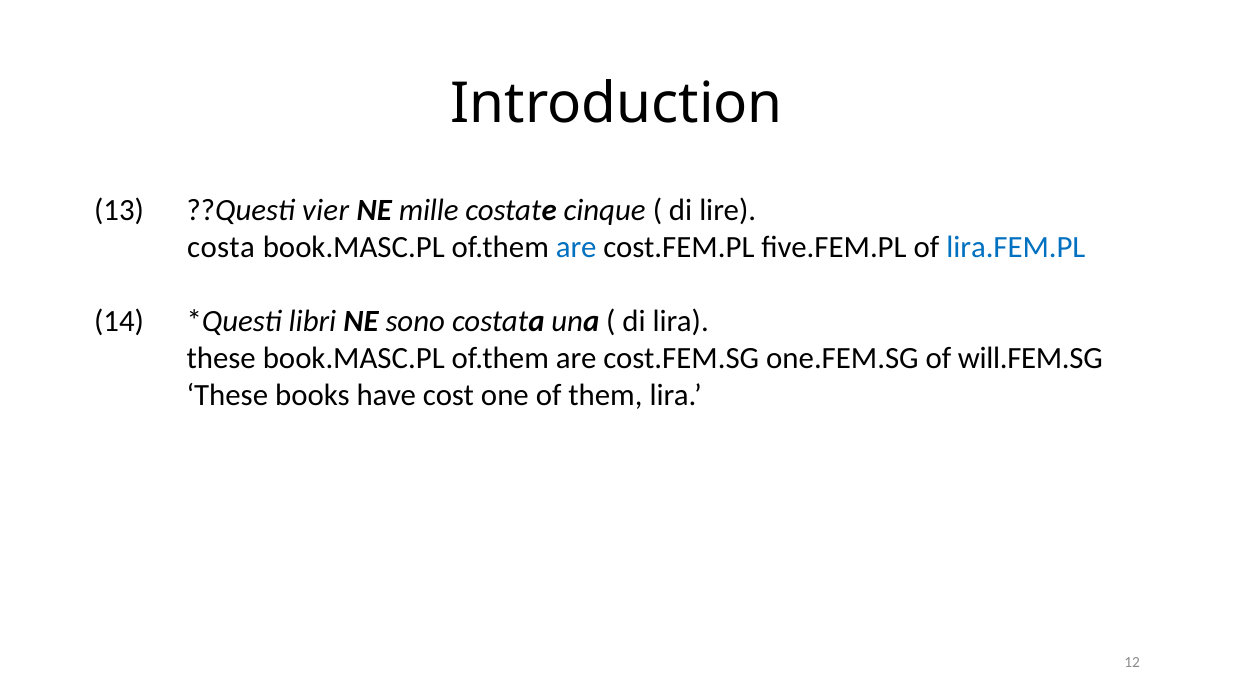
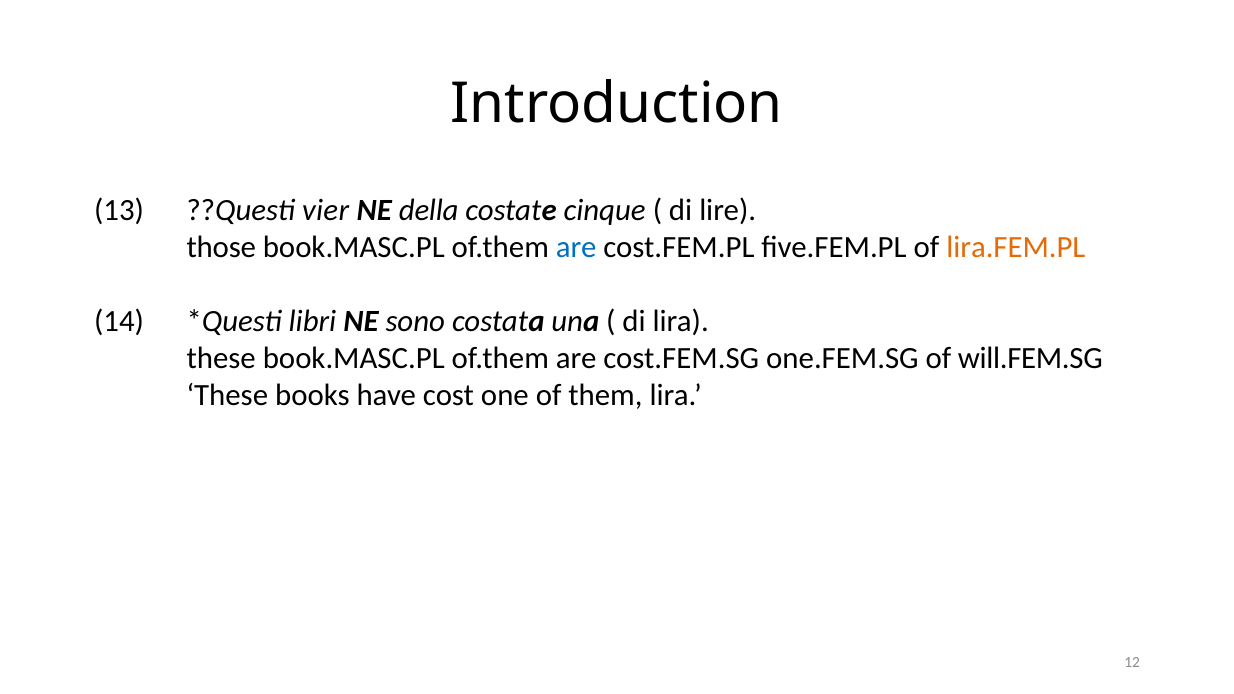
mille: mille -> della
costa: costa -> those
lira.FEM.PL colour: blue -> orange
